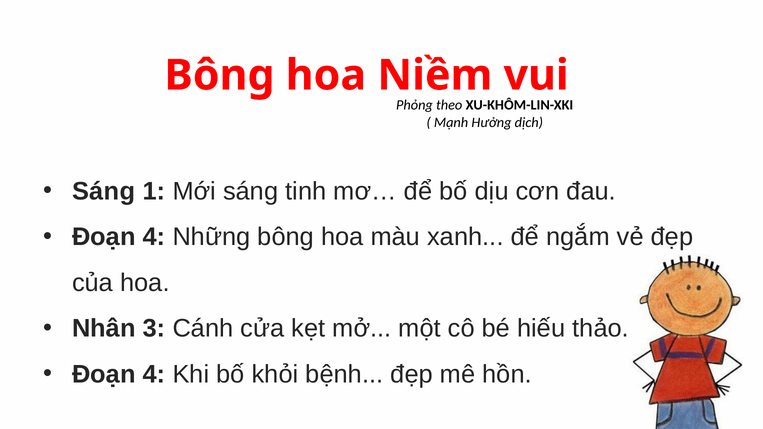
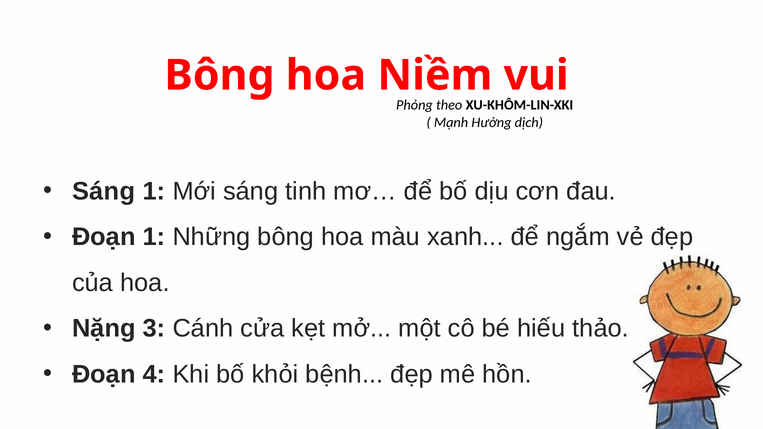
4 at (154, 237): 4 -> 1
Nhân: Nhân -> Nặng
